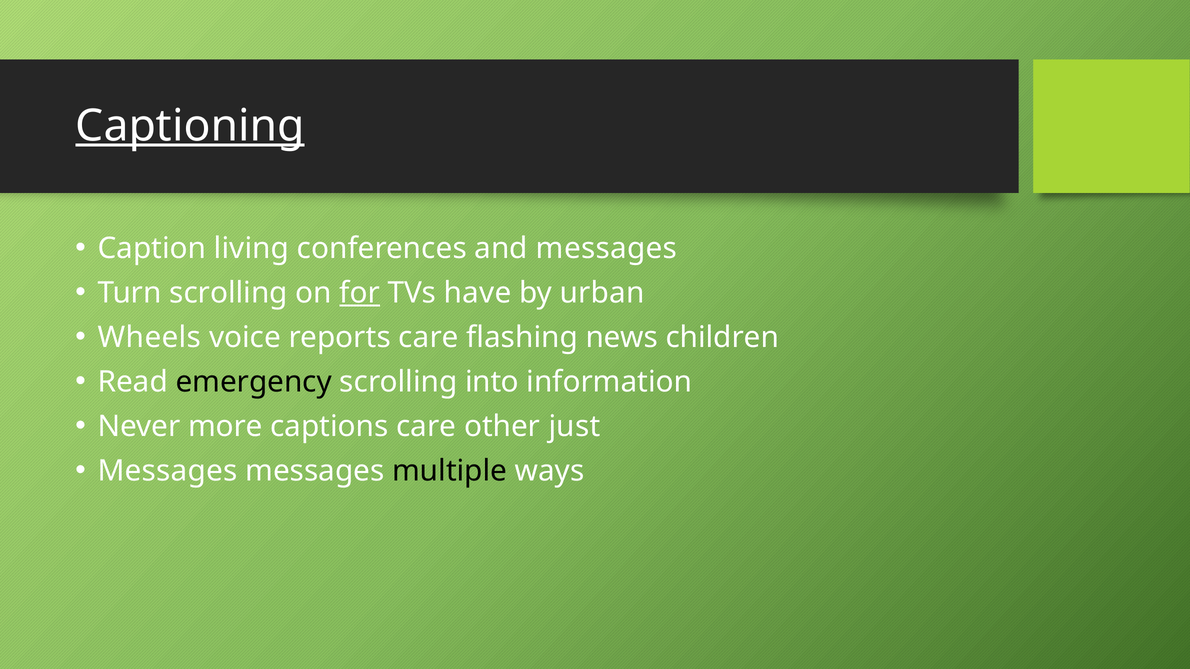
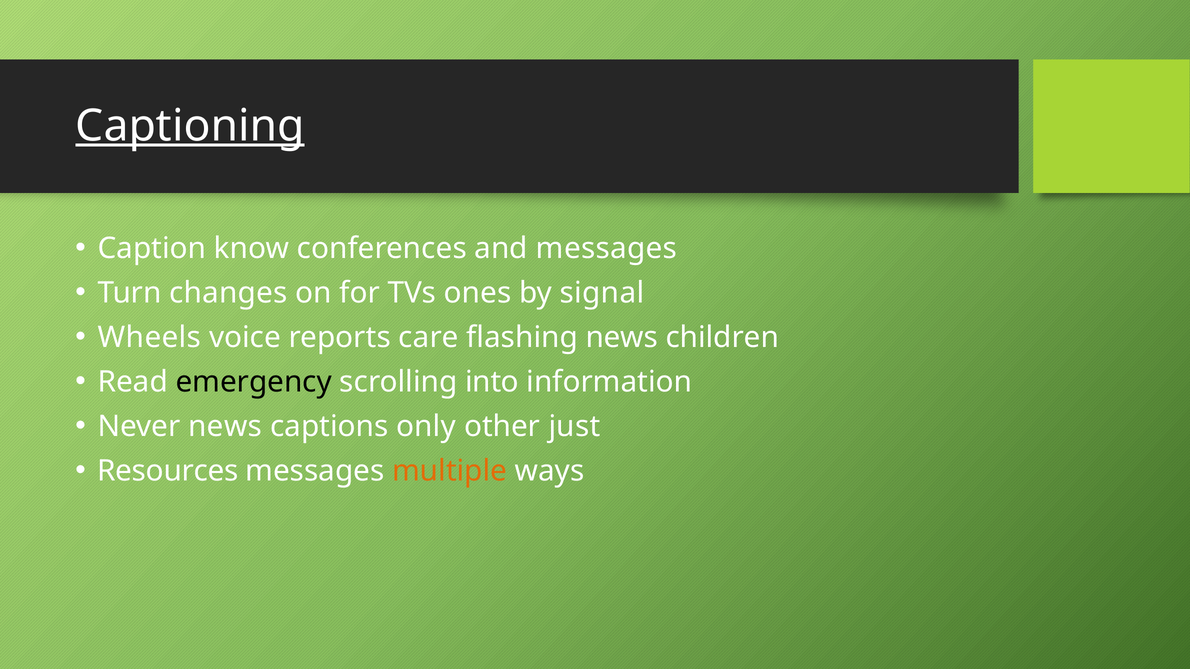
living: living -> know
Turn scrolling: scrolling -> changes
for underline: present -> none
have: have -> ones
urban: urban -> signal
Never more: more -> news
captions care: care -> only
Messages at (168, 471): Messages -> Resources
multiple colour: black -> orange
